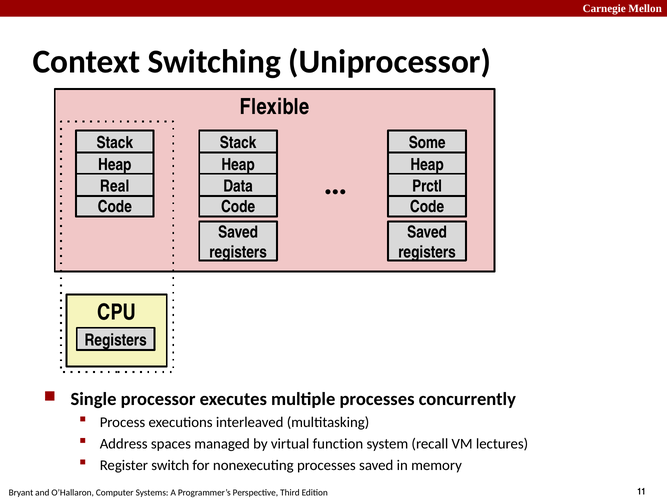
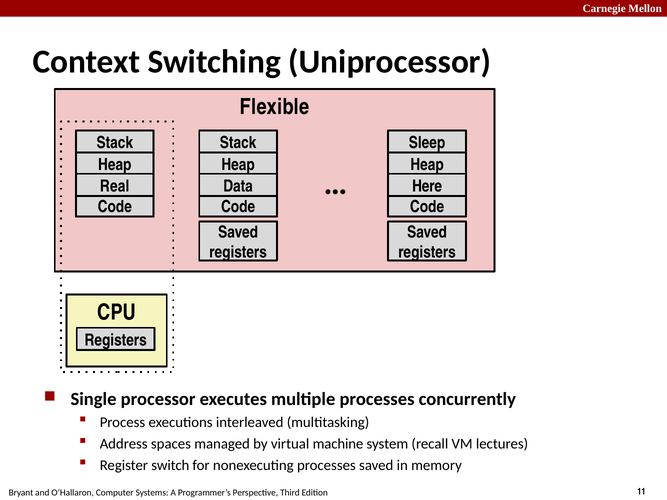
Some: Some -> Sleep
Prctl: Prctl -> Here
function: function -> machine
